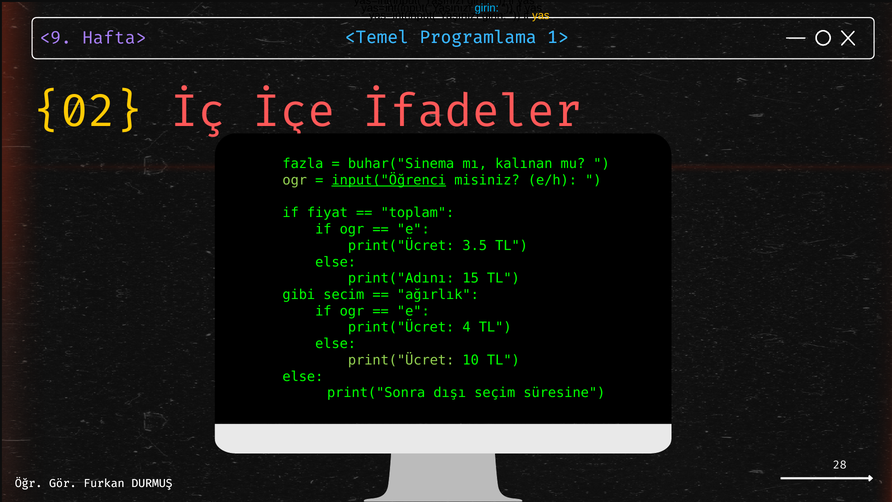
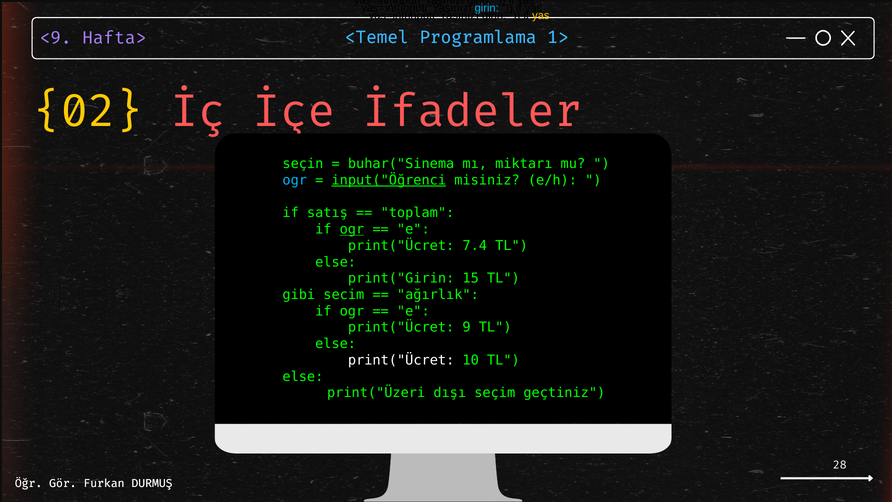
fazla: fazla -> seçin
kalınan: kalınan -> miktarı
ogr at (295, 180) colour: light green -> light blue
fiyat: fiyat -> satış
ogr at (352, 229) underline: none -> present
3.5: 3.5 -> 7.4
print("Adını: print("Adını -> print("Girin
4: 4 -> 9
print("Ücret at (401, 360) colour: light green -> white
print("Sonra: print("Sonra -> print("Üzeri
süresine: süresine -> geçtiniz
